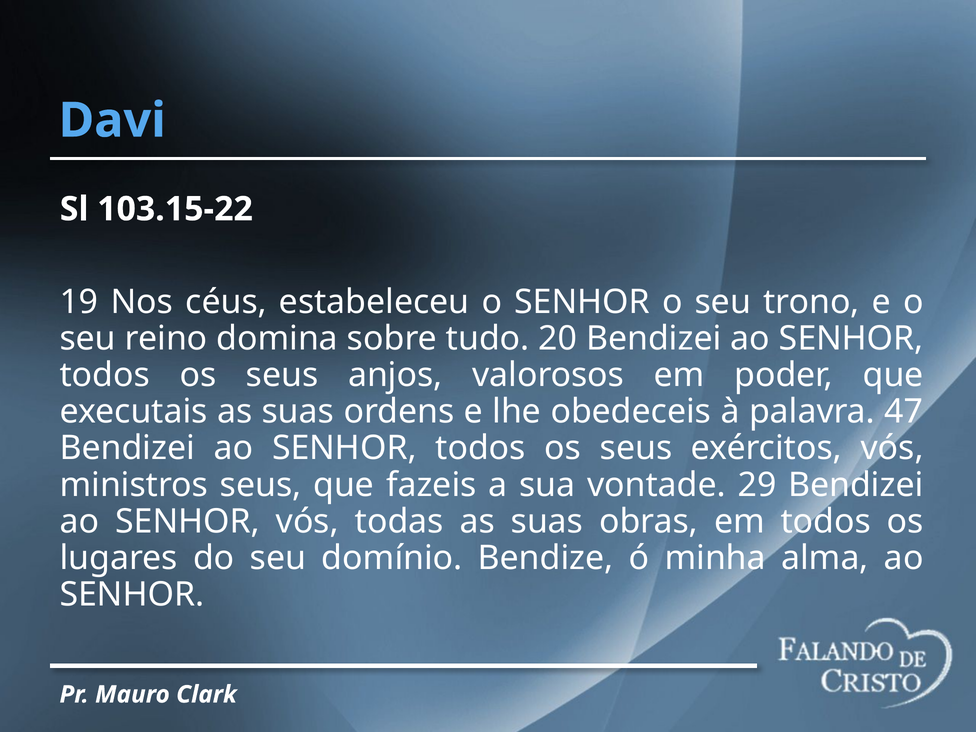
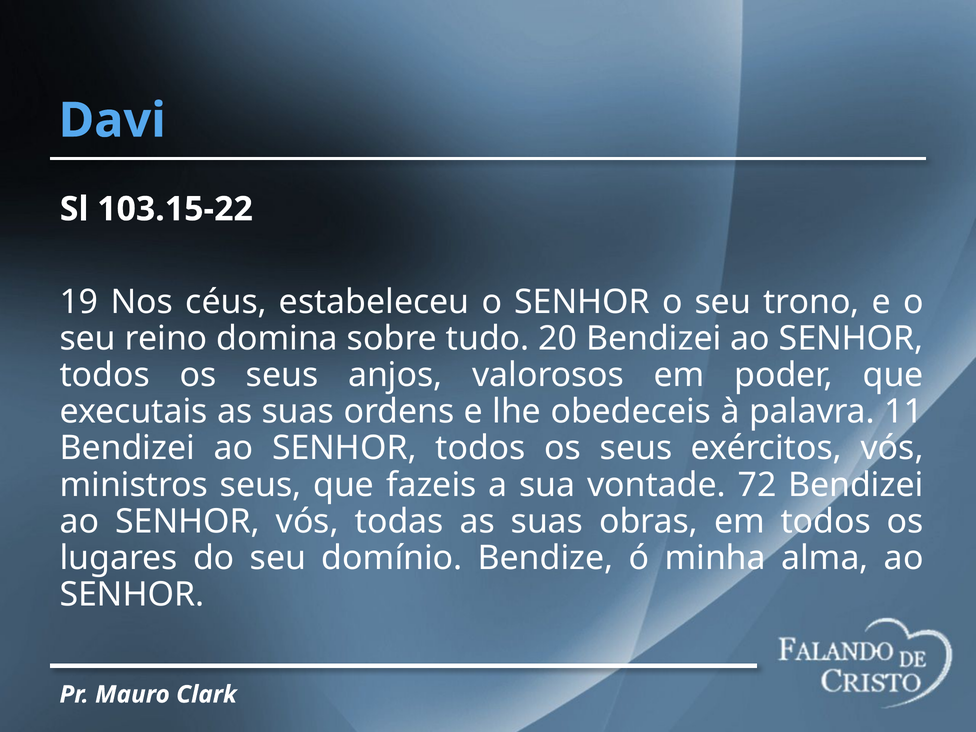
47: 47 -> 11
29: 29 -> 72
